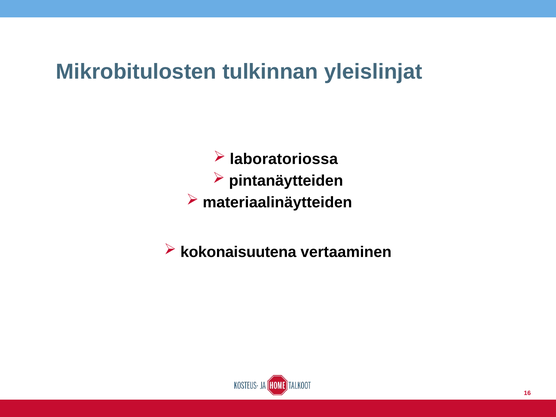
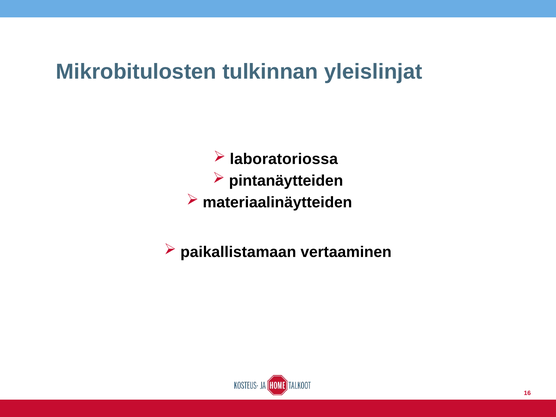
kokonaisuutena: kokonaisuutena -> paikallistamaan
